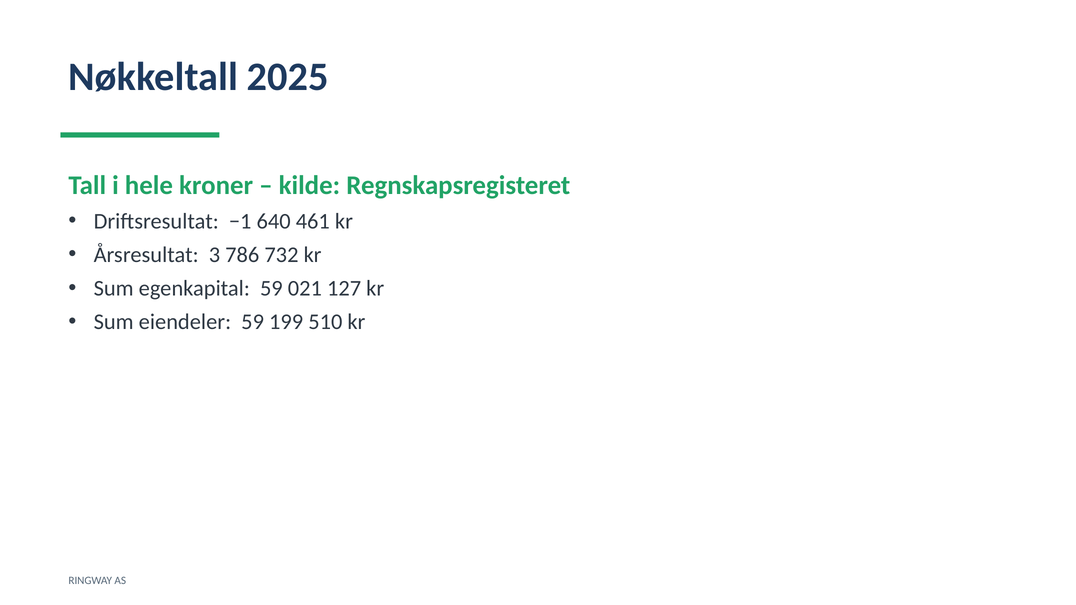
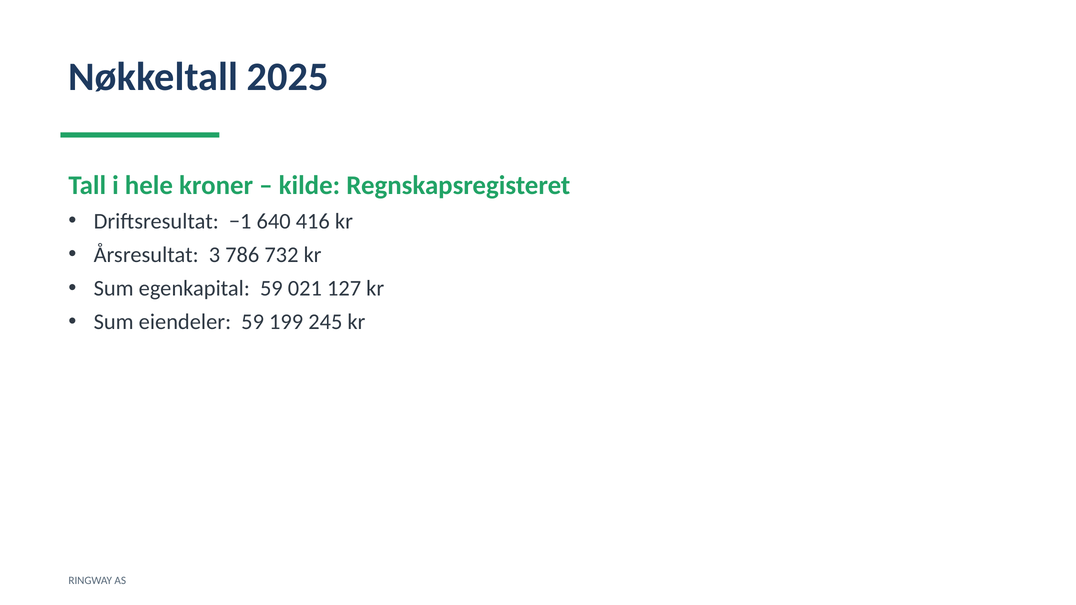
461: 461 -> 416
510: 510 -> 245
